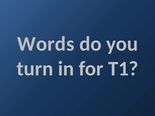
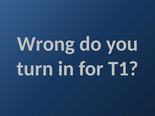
Words: Words -> Wrong
